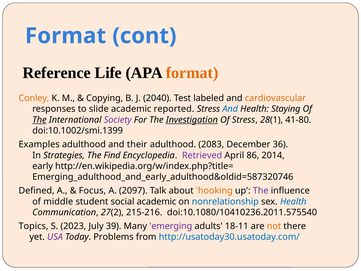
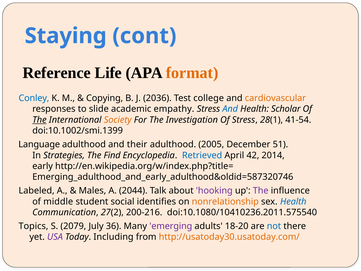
Format at (66, 36): Format -> Staying
Conley colour: orange -> blue
2040: 2040 -> 2036
labeled: labeled -> college
reported: reported -> empathy
Staying: Staying -> Scholar
Society colour: purple -> orange
Investigation underline: present -> none
41-80: 41-80 -> 41-54
Examples: Examples -> Language
2083: 2083 -> 2005
36: 36 -> 51
Retrieved colour: purple -> blue
86: 86 -> 42
Defined: Defined -> Labeled
Focus: Focus -> Males
2097: 2097 -> 2044
hooking colour: orange -> purple
social academic: academic -> identifies
nonrelationship colour: blue -> orange
215-216: 215-216 -> 200-216
2023: 2023 -> 2079
39: 39 -> 36
18-11: 18-11 -> 18-20
not colour: orange -> blue
Problems: Problems -> Including
http://usatoday30.usatoday.com/ colour: blue -> orange
